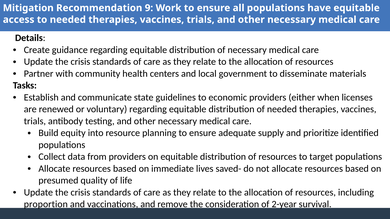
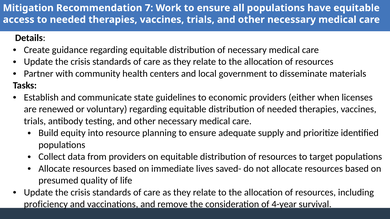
9: 9 -> 7
proportion: proportion -> proficiency
2-year: 2-year -> 4-year
